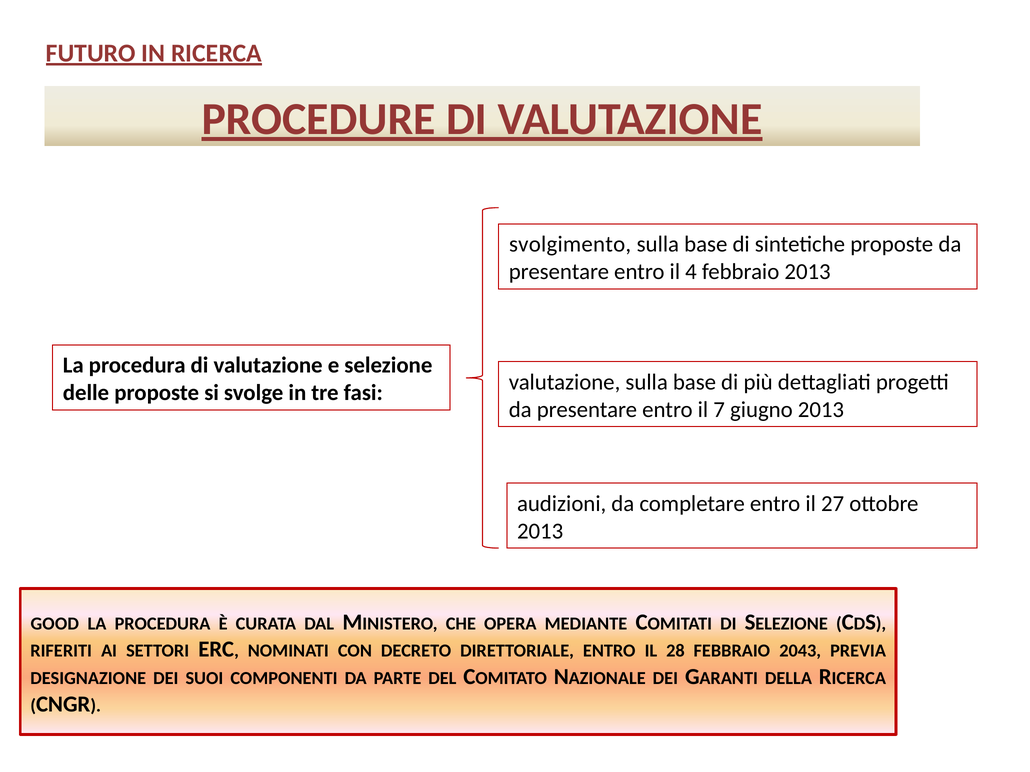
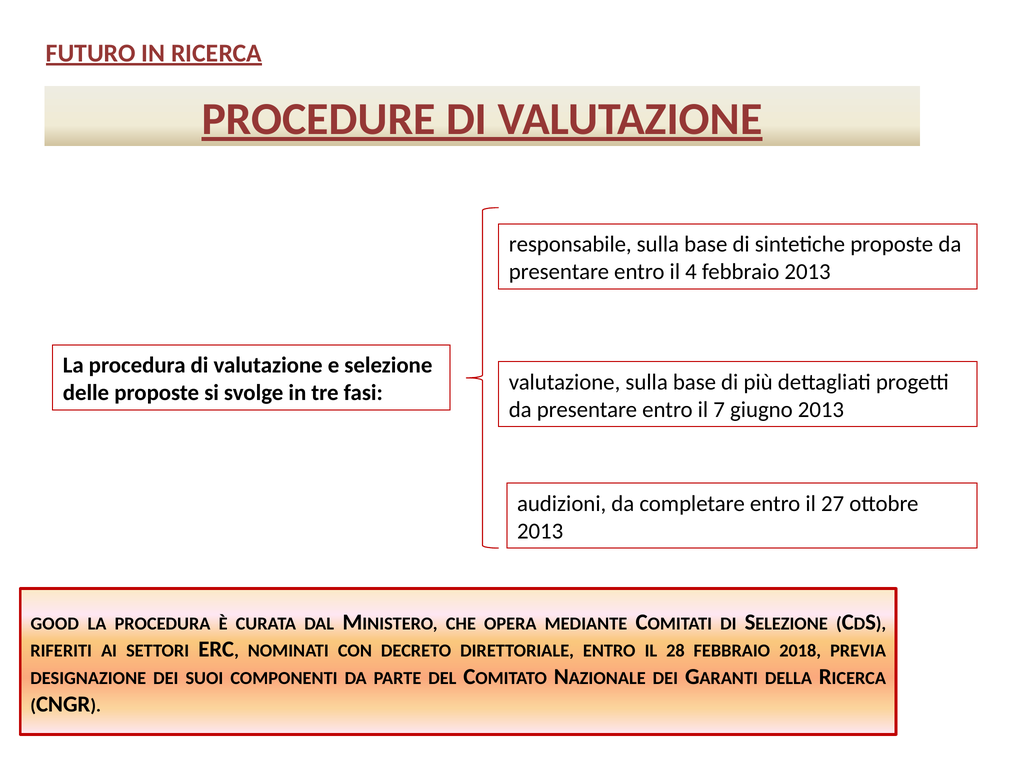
svolgimento: svolgimento -> responsabile
2043: 2043 -> 2018
